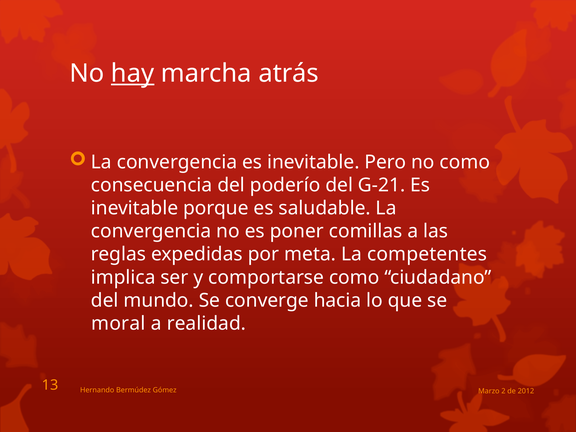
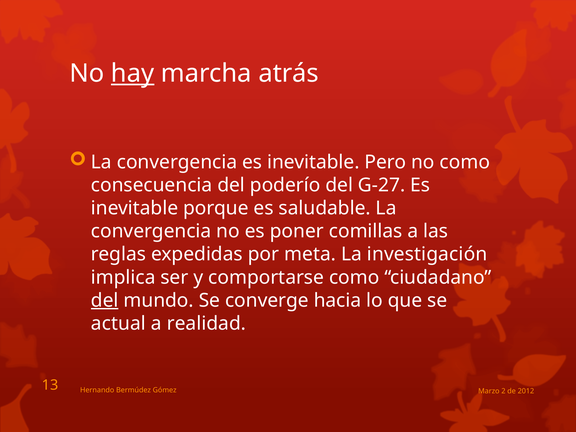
G-21: G-21 -> G-27
competentes: competentes -> investigación
del at (105, 300) underline: none -> present
moral: moral -> actual
